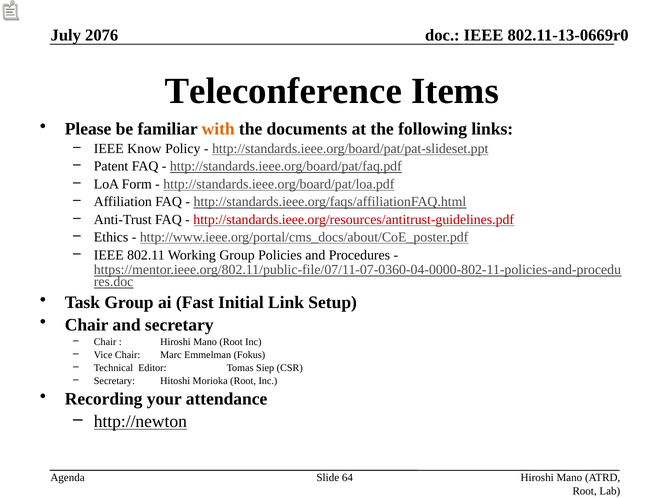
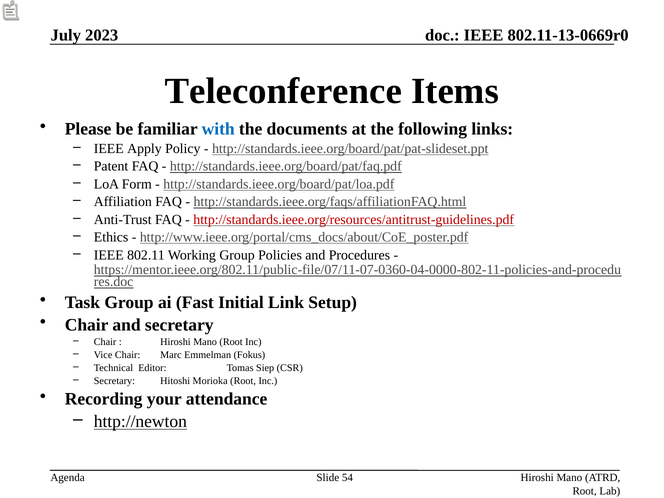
2076: 2076 -> 2023
with colour: orange -> blue
Know: Know -> Apply
64: 64 -> 54
